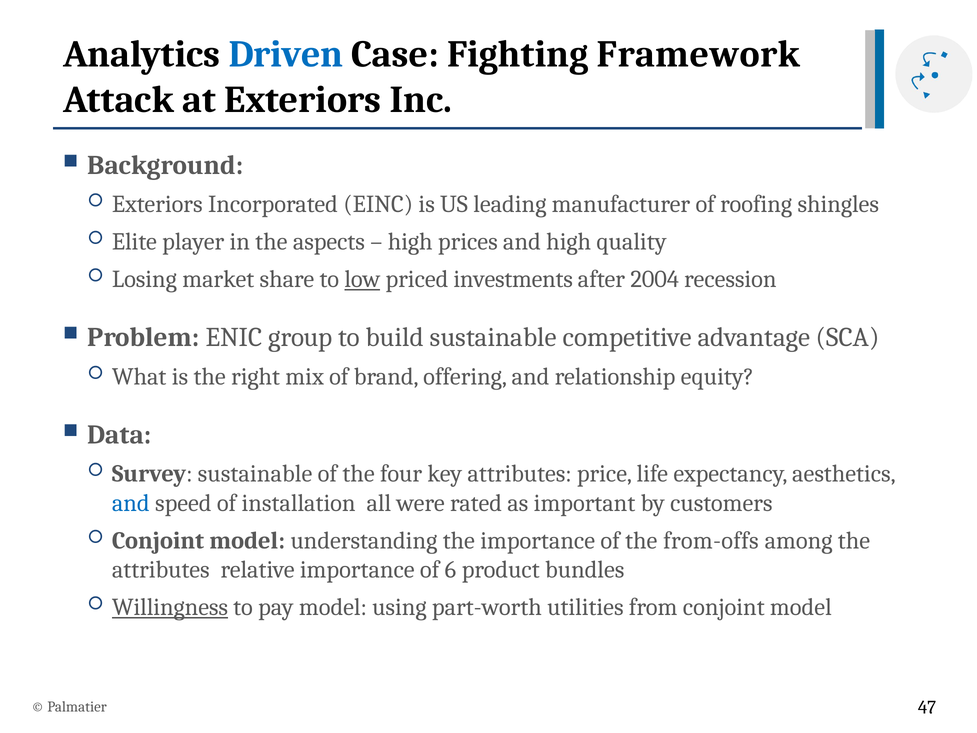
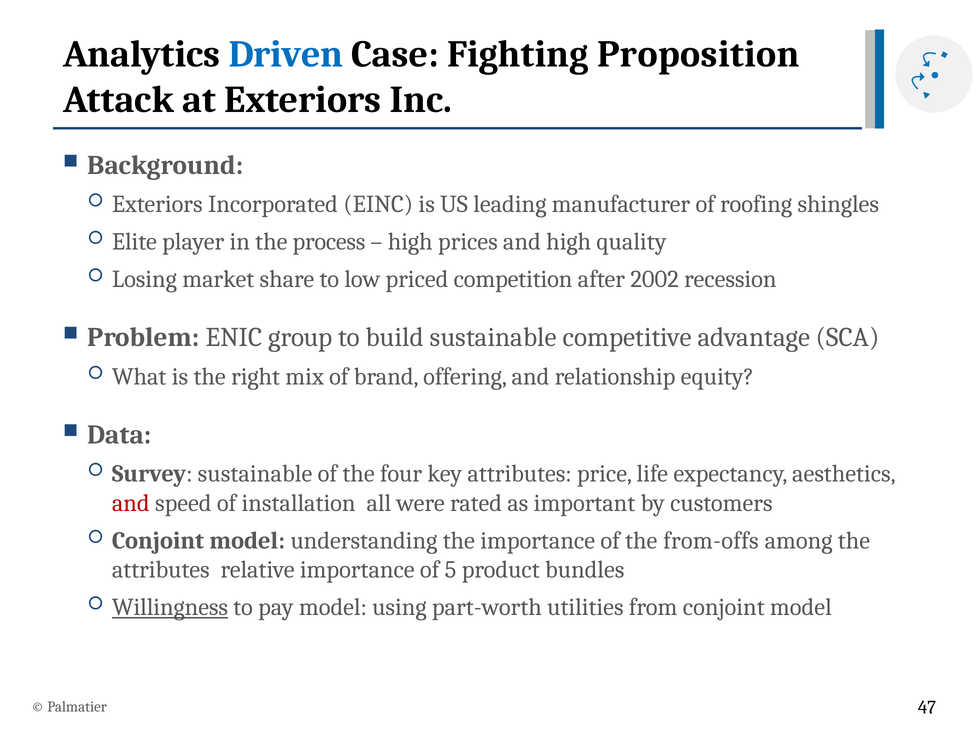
Framework: Framework -> Proposition
aspects: aspects -> process
low underline: present -> none
investments: investments -> competition
2004: 2004 -> 2002
and at (131, 503) colour: blue -> red
6: 6 -> 5
